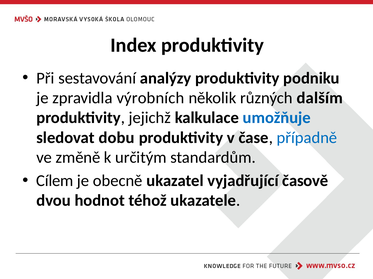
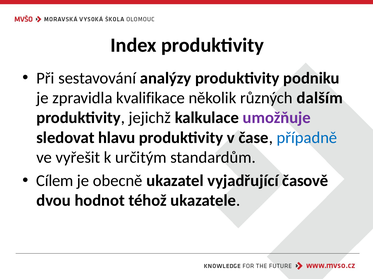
výrobních: výrobních -> kvalifikace
umožňuje colour: blue -> purple
dobu: dobu -> hlavu
změně: změně -> vyřešit
